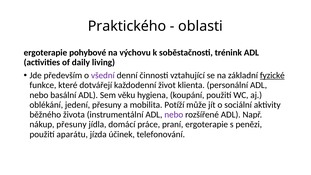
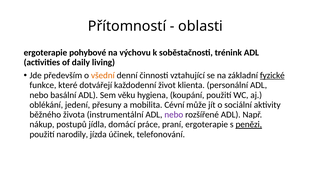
Praktického: Praktického -> Přítomností
všední colour: purple -> orange
Potíží: Potíží -> Cévní
nákup přesuny: přesuny -> postupů
penězi underline: none -> present
aparátu: aparátu -> narodily
